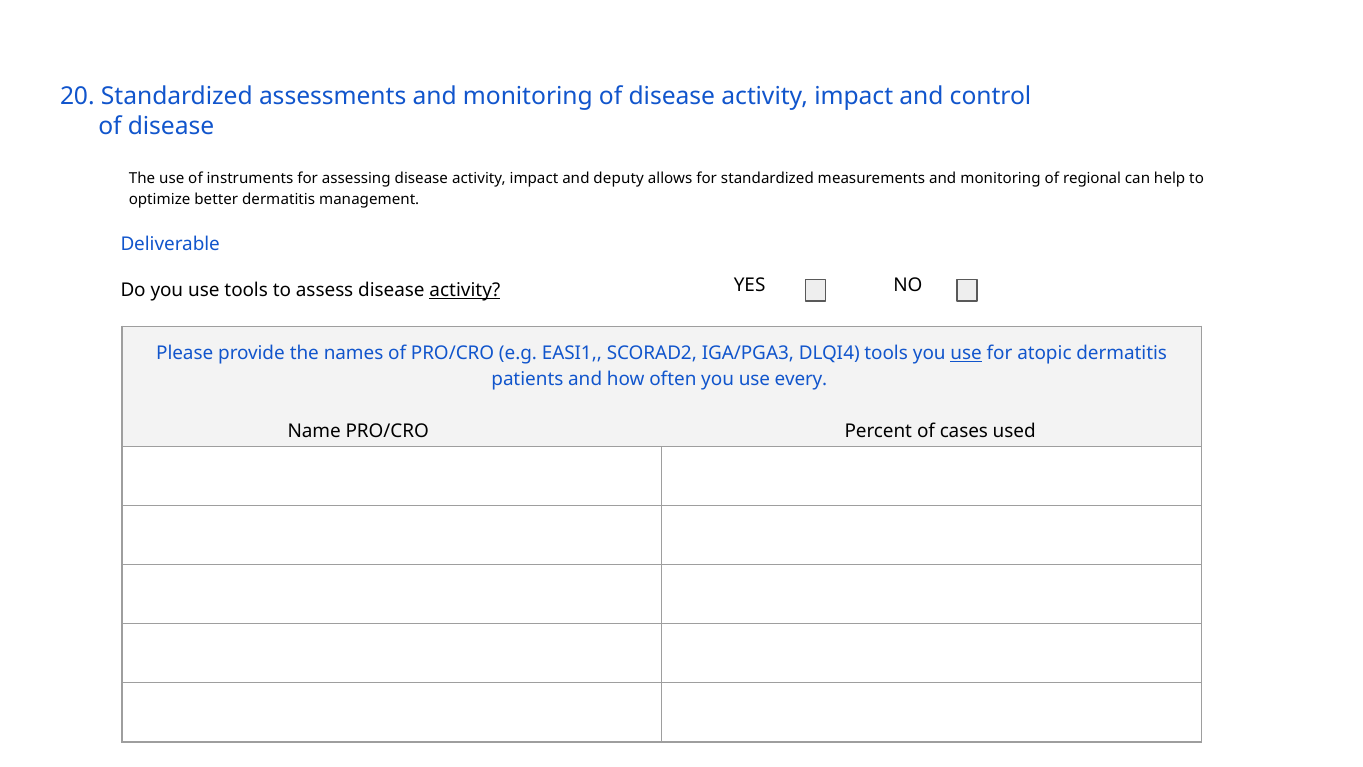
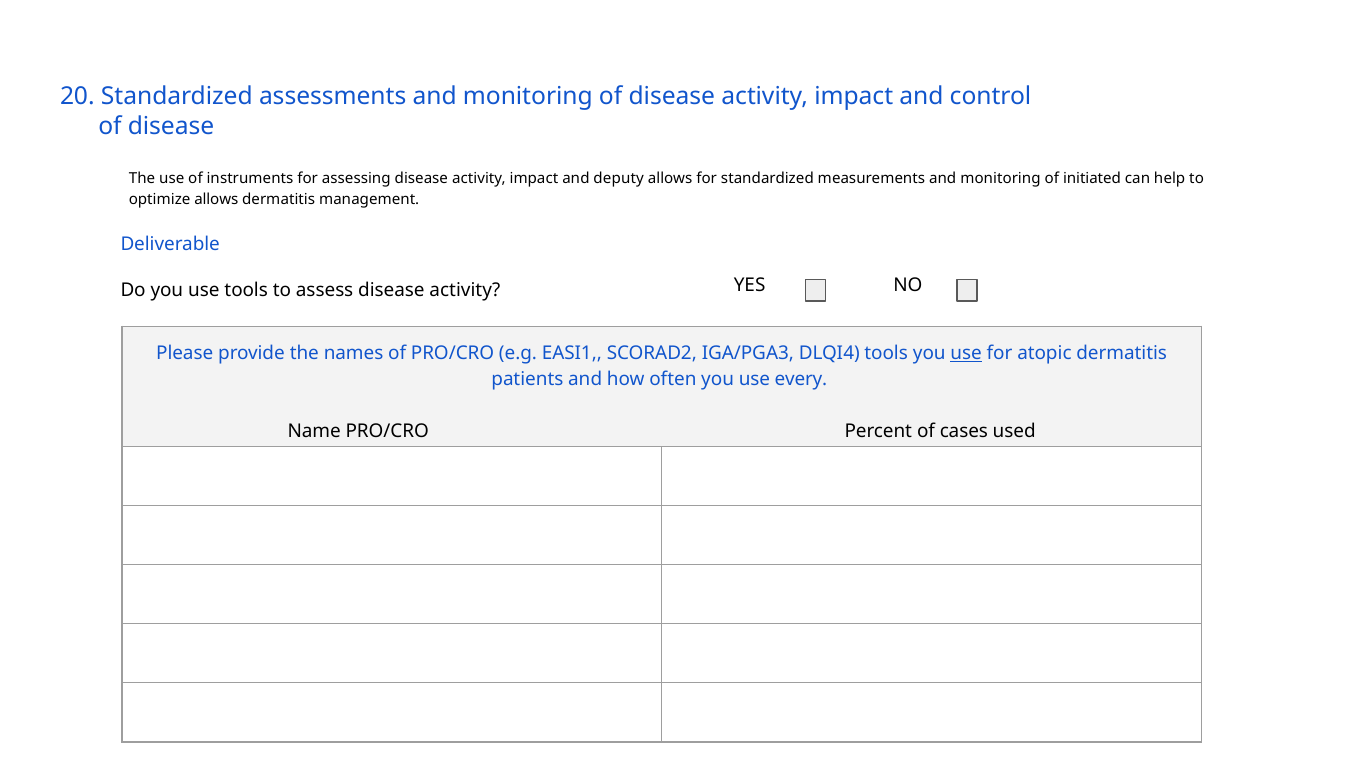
regional: regional -> initiated
optimize better: better -> allows
activity at (465, 290) underline: present -> none
